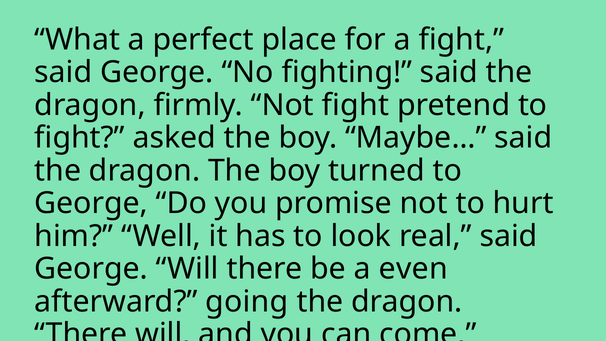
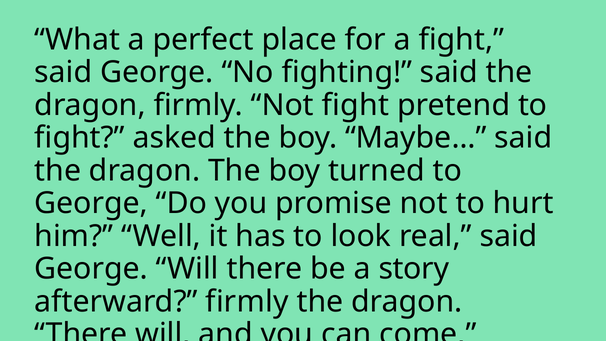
even: even -> story
afterward going: going -> firmly
